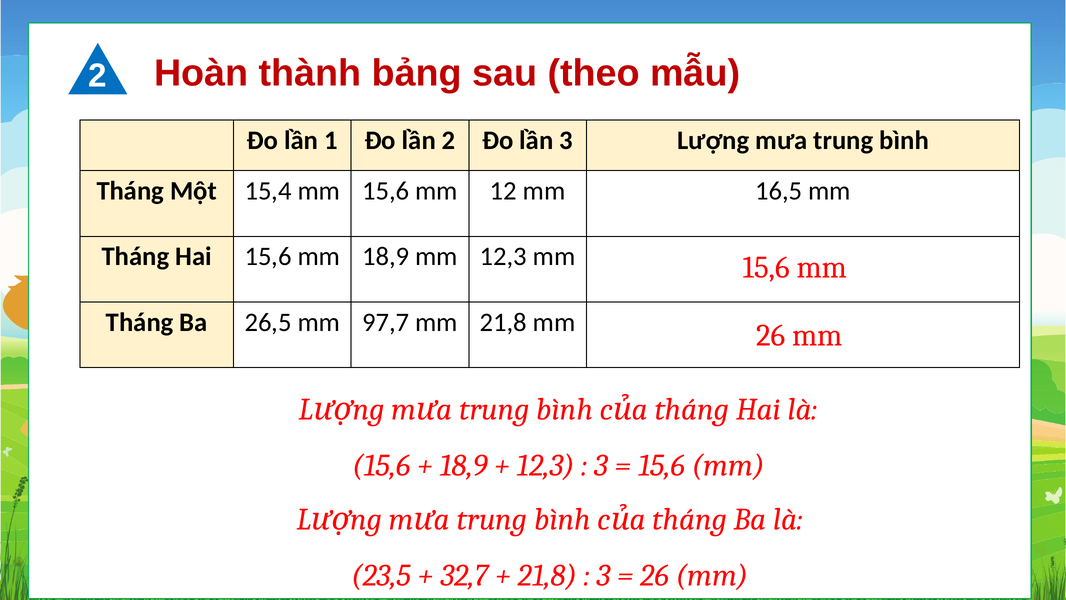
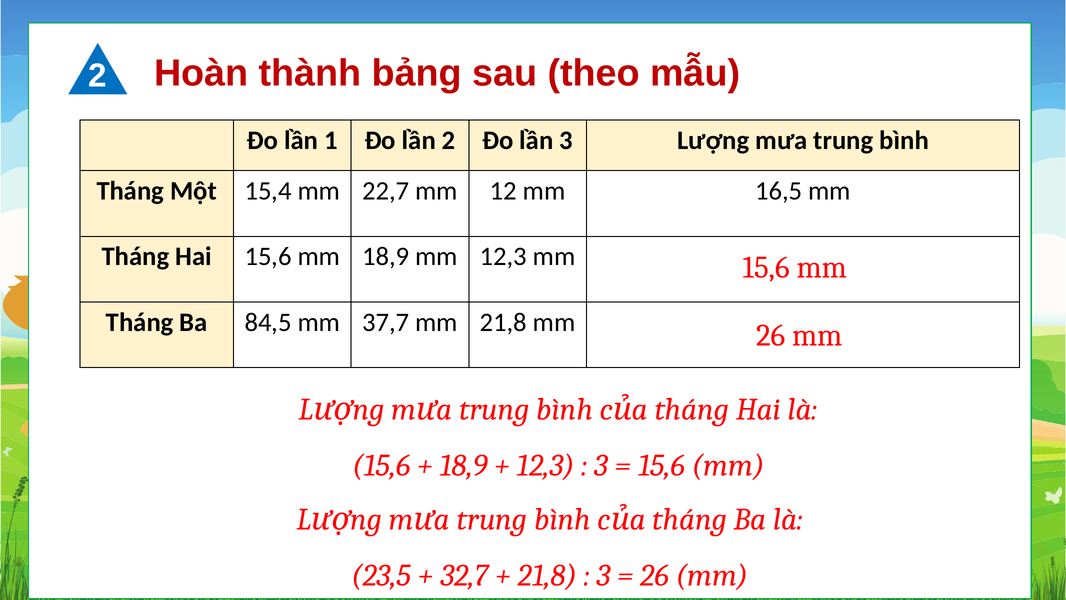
mm 15,6: 15,6 -> 22,7
26,5: 26,5 -> 84,5
97,7: 97,7 -> 37,7
